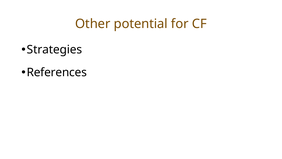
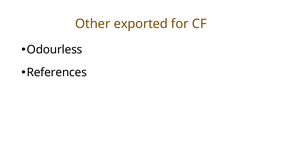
potential: potential -> exported
Strategies: Strategies -> Odourless
